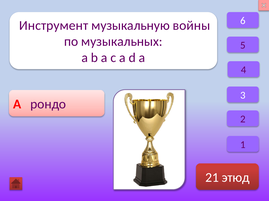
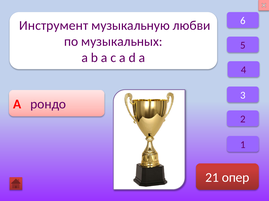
войны: войны -> любви
этюд: этюд -> опер
